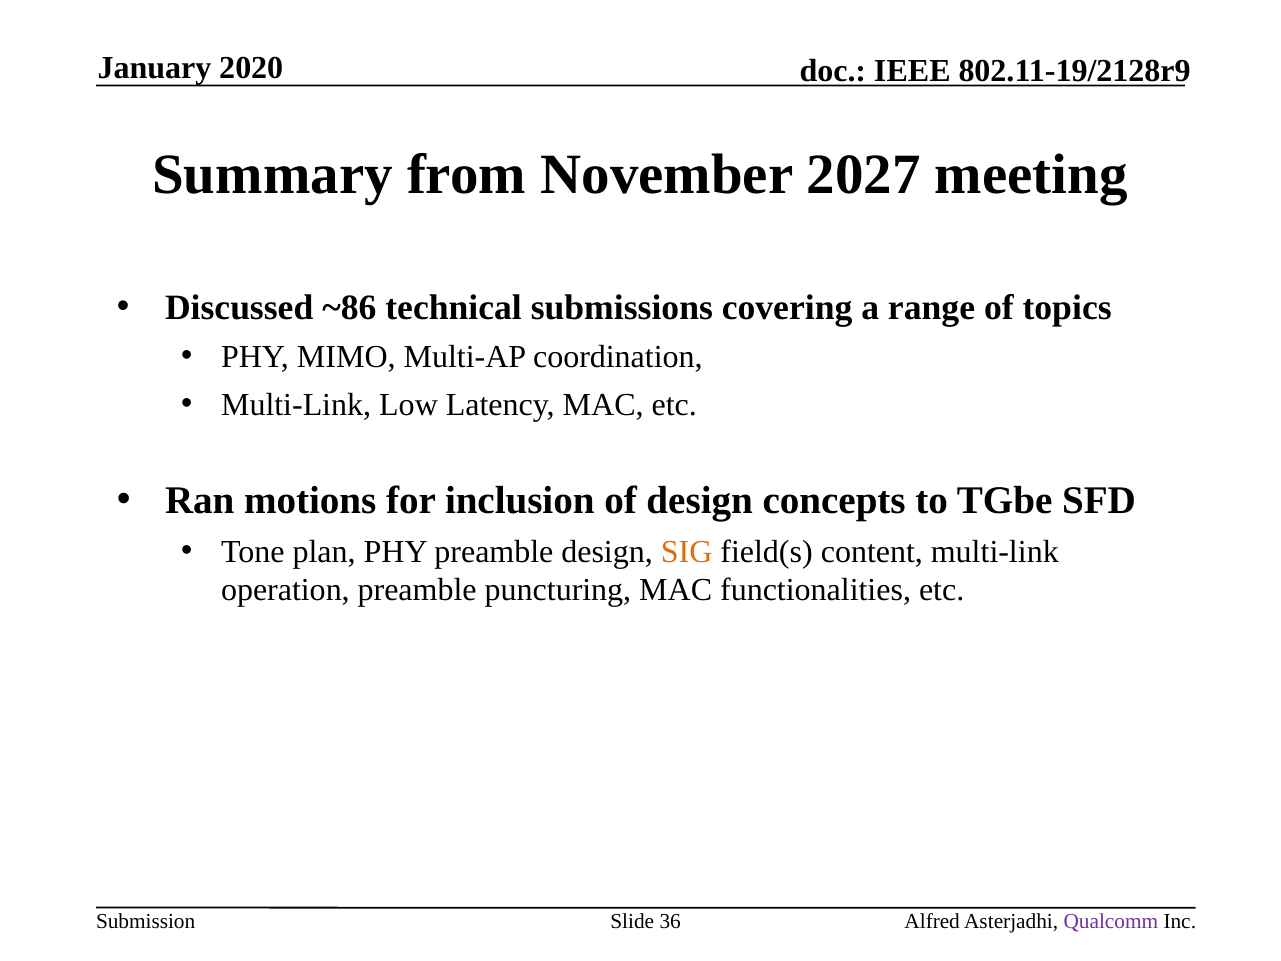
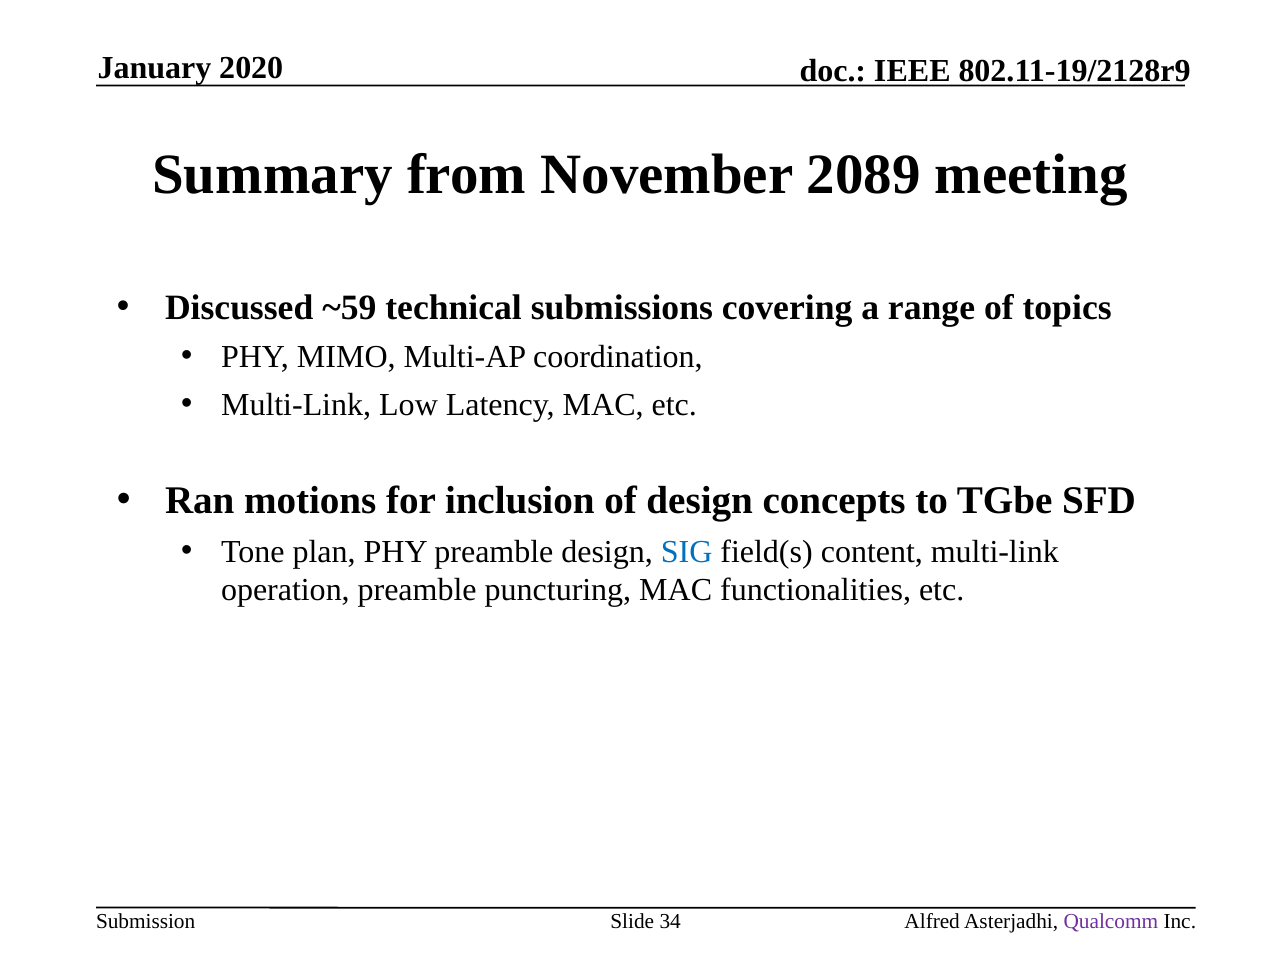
2027: 2027 -> 2089
~86: ~86 -> ~59
SIG colour: orange -> blue
36: 36 -> 34
